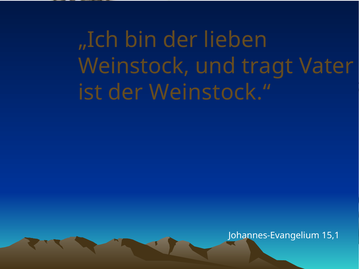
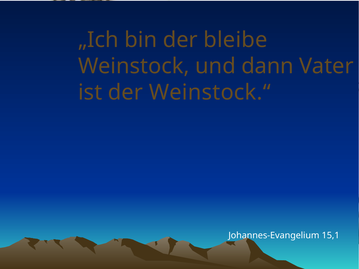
lieben: lieben -> bleibe
tragt: tragt -> dann
